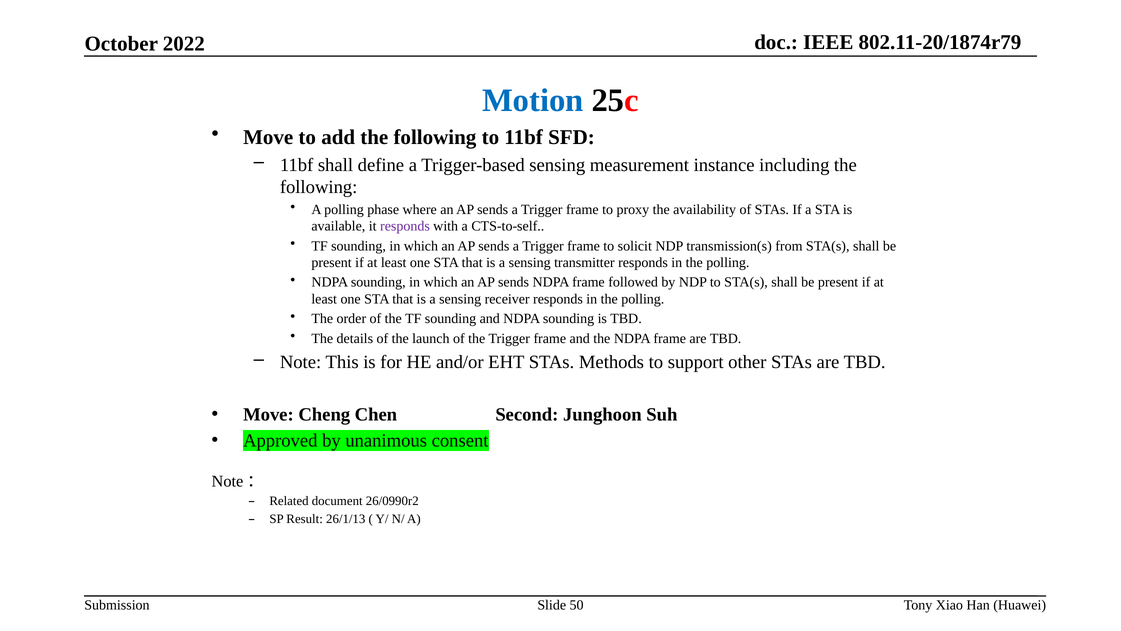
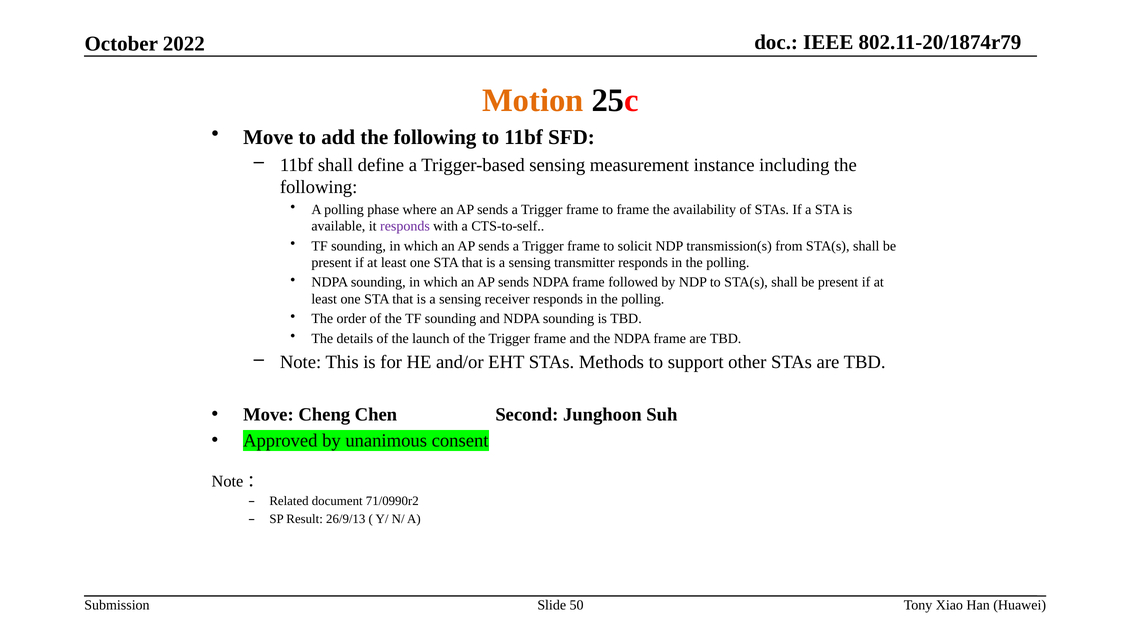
Motion colour: blue -> orange
to proxy: proxy -> frame
26/0990r2: 26/0990r2 -> 71/0990r2
26/1/13: 26/1/13 -> 26/9/13
